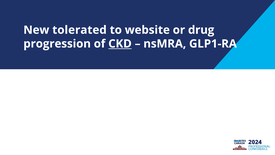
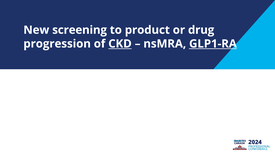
tolerated: tolerated -> screening
website: website -> product
GLP1-RA underline: none -> present
